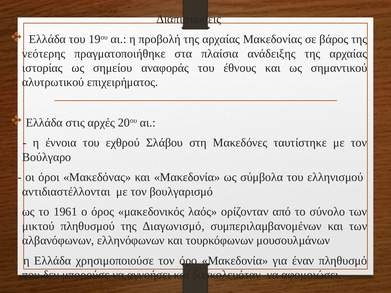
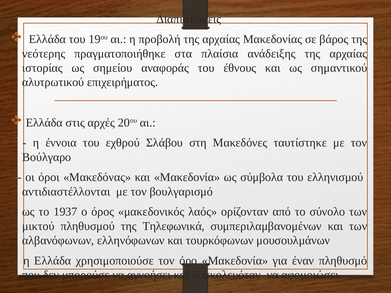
1961: 1961 -> 1937
Διαγωνισμό: Διαγωνισμό -> Τηλεφωνικά
